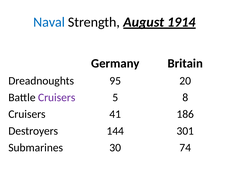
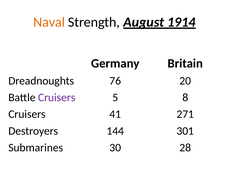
Naval colour: blue -> orange
95: 95 -> 76
186: 186 -> 271
74: 74 -> 28
